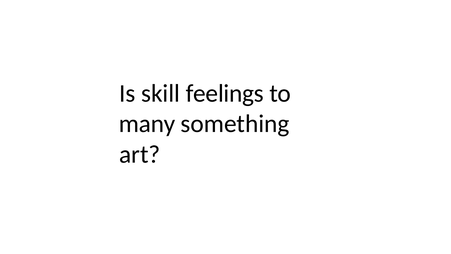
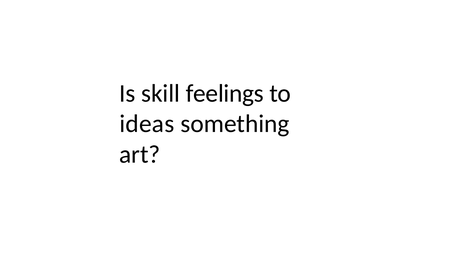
many: many -> ideas
